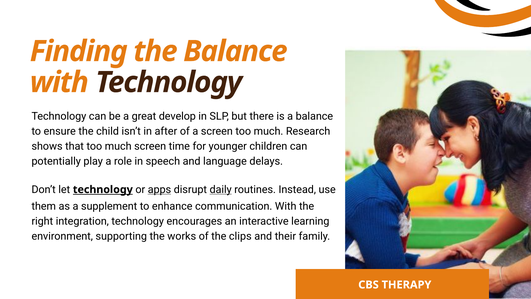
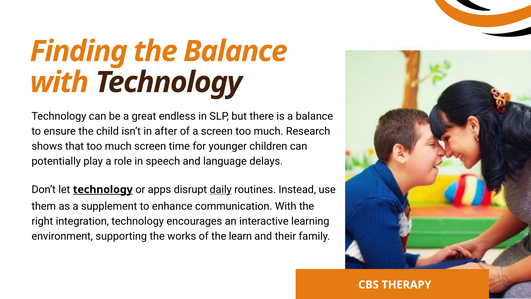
develop: develop -> endless
apps underline: present -> none
clips: clips -> learn
